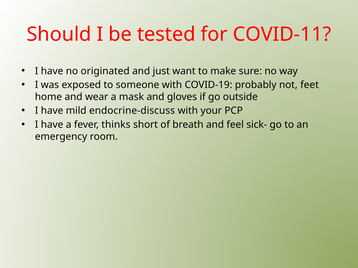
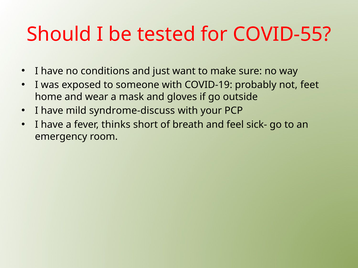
COVID-11: COVID-11 -> COVID-55
originated: originated -> conditions
endocrine-discuss: endocrine-discuss -> syndrome-discuss
